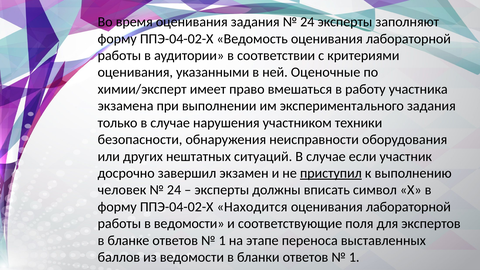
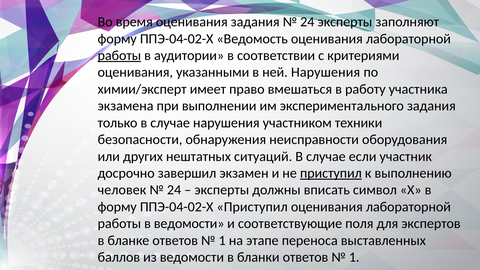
работы at (119, 56) underline: none -> present
ней Оценочные: Оценочные -> Нарушения
ППЭ-04-02-Х Находится: Находится -> Приступил
